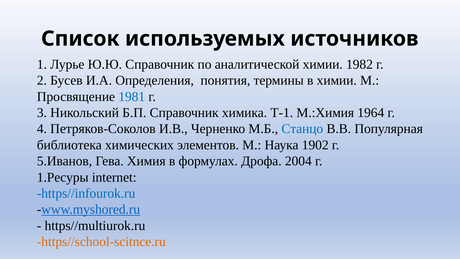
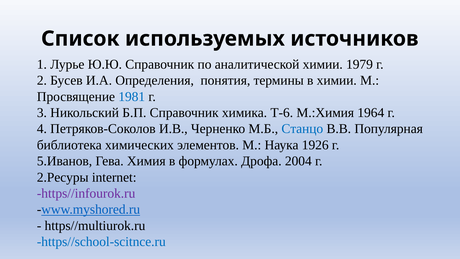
1982: 1982 -> 1979
Т-1: Т-1 -> Т-6
1902: 1902 -> 1926
1.Ресуры: 1.Ресуры -> 2.Ресуры
https//infourok.ru colour: blue -> purple
https//school-scitnce.ru colour: orange -> blue
